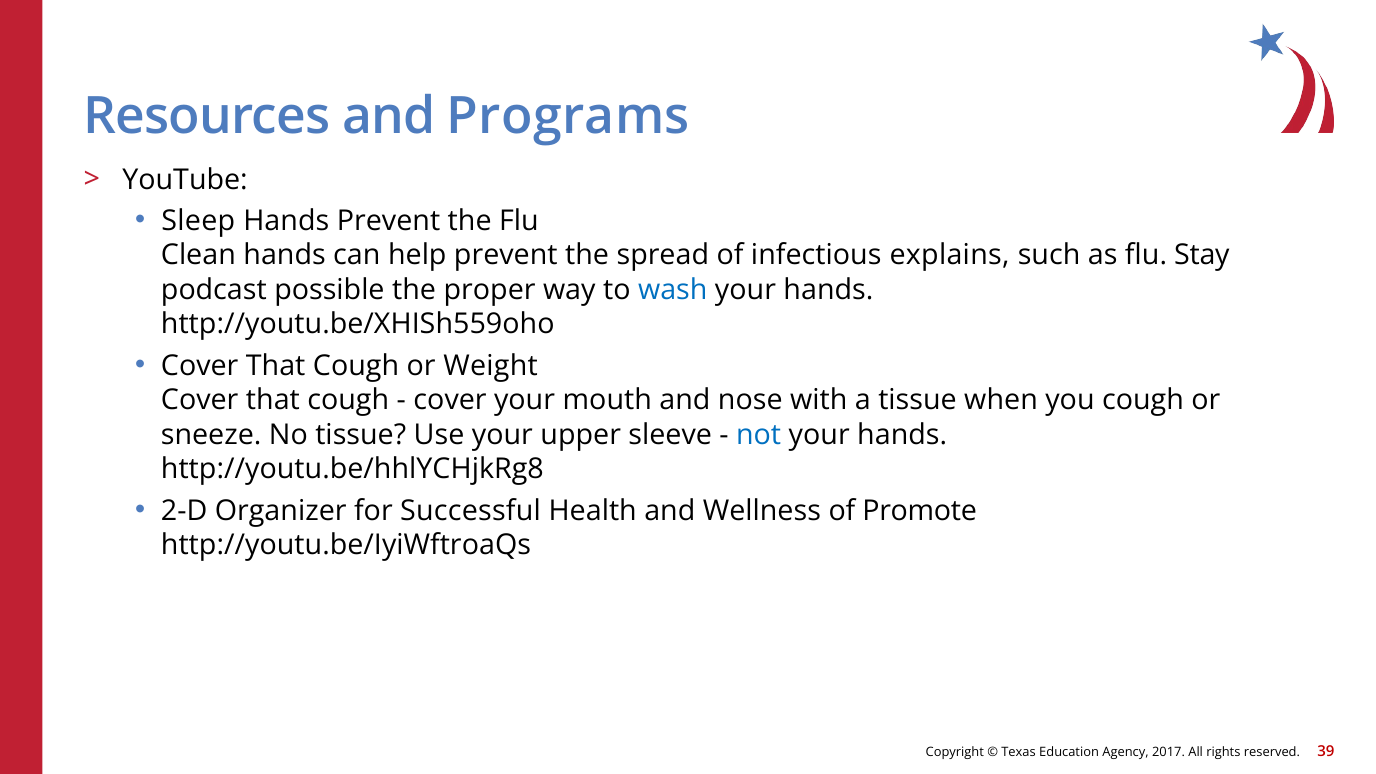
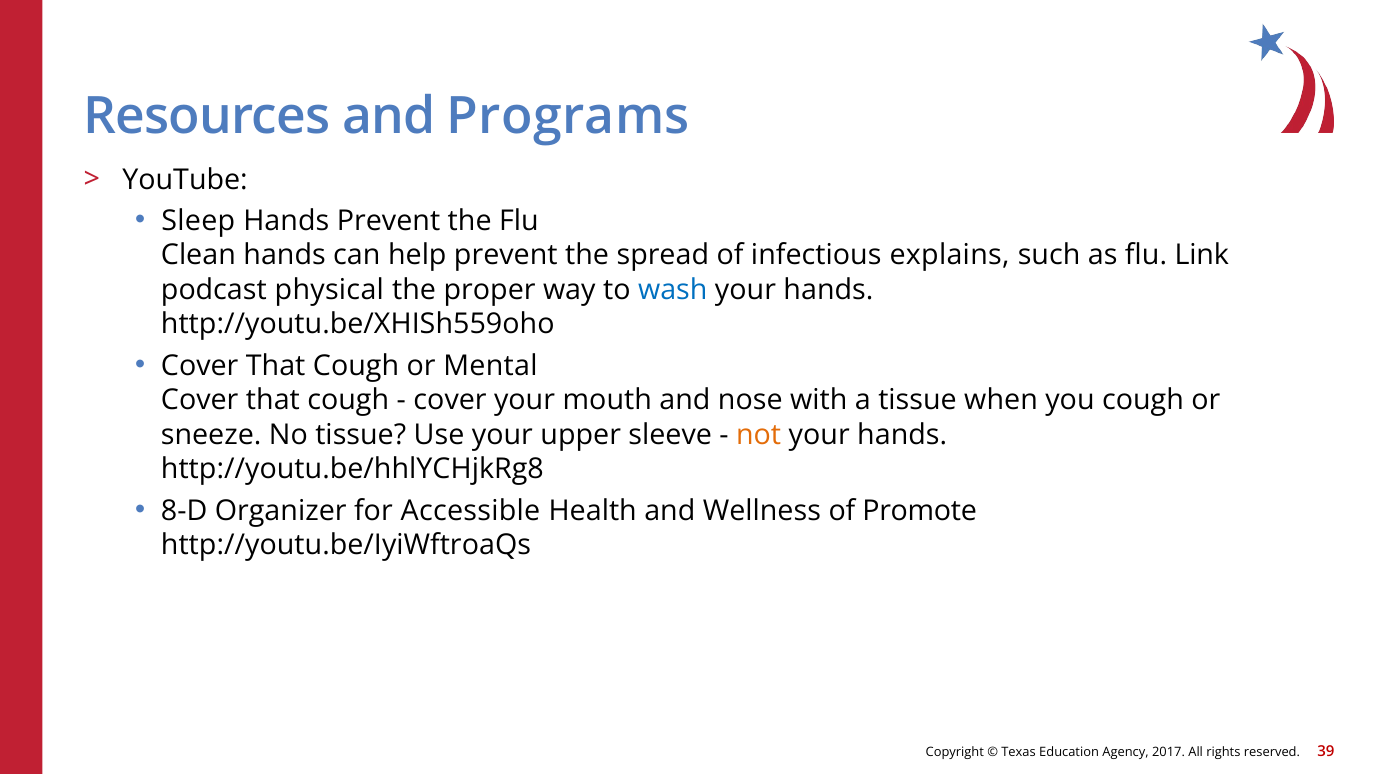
Stay: Stay -> Link
possible: possible -> physical
Weight: Weight -> Mental
not colour: blue -> orange
2-D: 2-D -> 8-D
Successful: Successful -> Accessible
